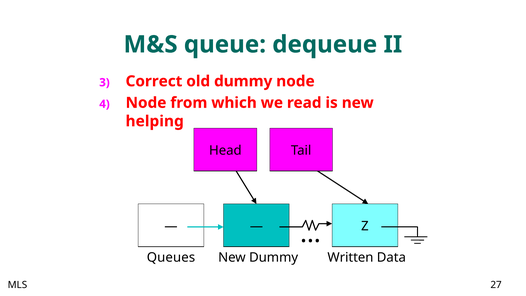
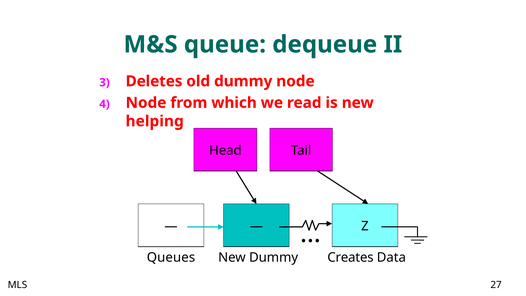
Correct: Correct -> Deletes
Written: Written -> Creates
